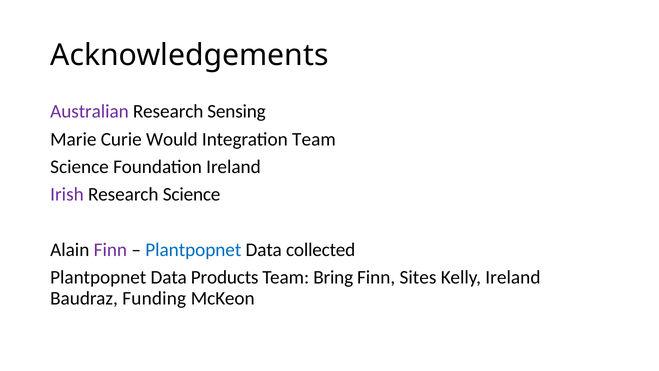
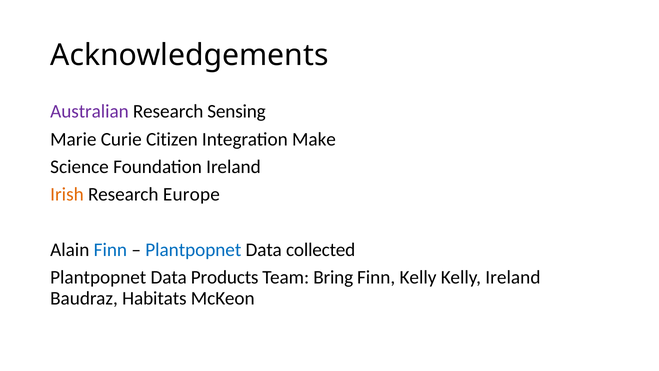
Would: Would -> Citizen
Integration Team: Team -> Make
Irish colour: purple -> orange
Research Science: Science -> Europe
Finn at (110, 250) colour: purple -> blue
Finn Sites: Sites -> Kelly
Funding: Funding -> Habitats
